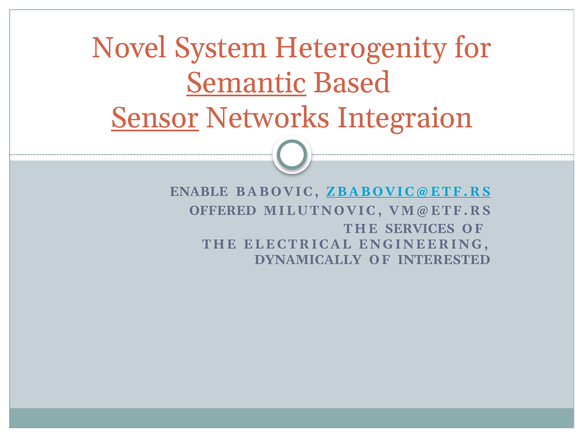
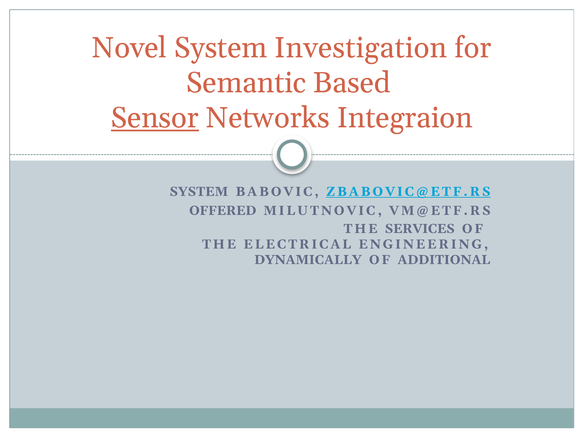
Heterogenity: Heterogenity -> Investigation
Semantic underline: present -> none
ENABLE at (199, 192): ENABLE -> SYSTEM
INTERESTED: INTERESTED -> ADDITIONAL
